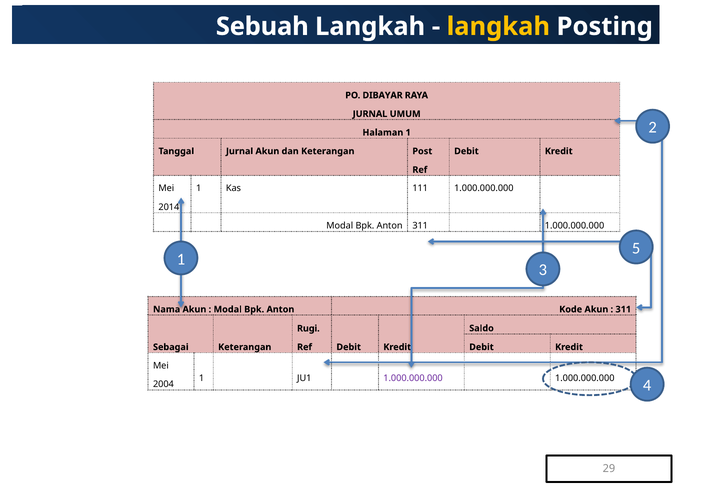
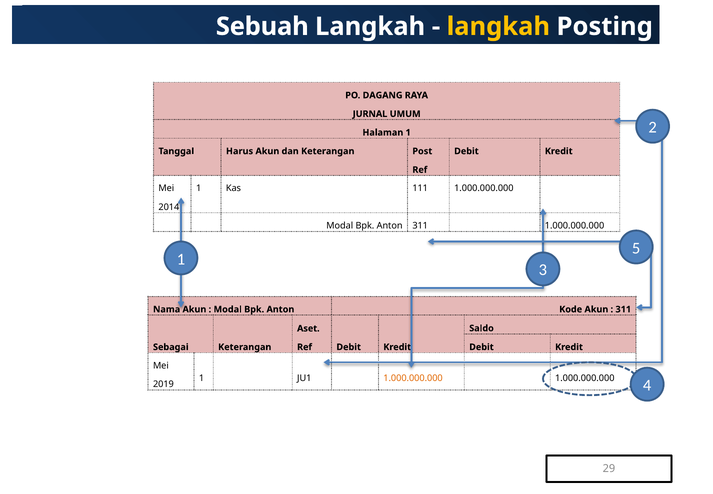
DIBAYAR: DIBAYAR -> DAGANG
Tanggal Jurnal: Jurnal -> Harus
Rugi: Rugi -> Aset
1.000.000.000 at (413, 378) colour: purple -> orange
2004: 2004 -> 2019
